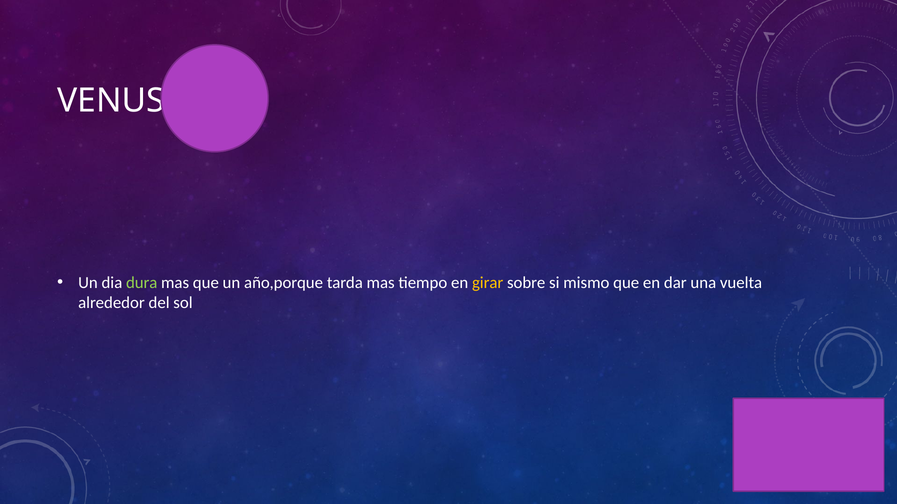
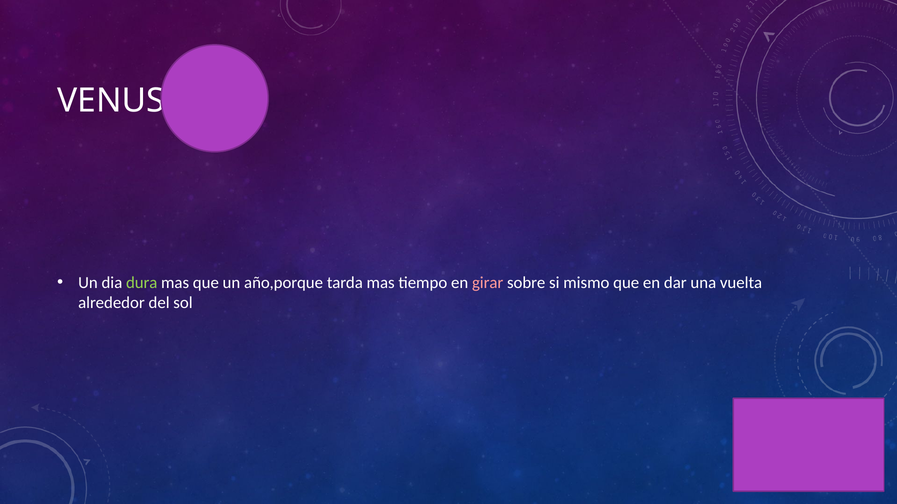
girar colour: yellow -> pink
